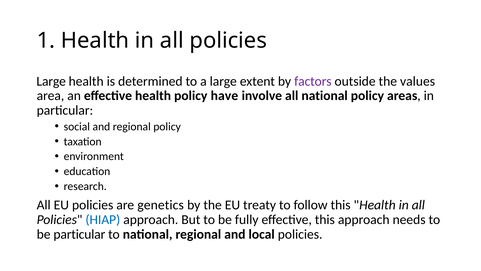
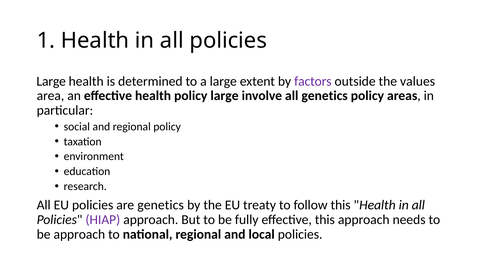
policy have: have -> large
all national: national -> genetics
HIAP colour: blue -> purple
be particular: particular -> approach
